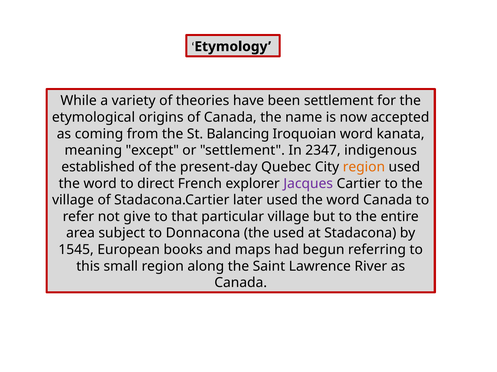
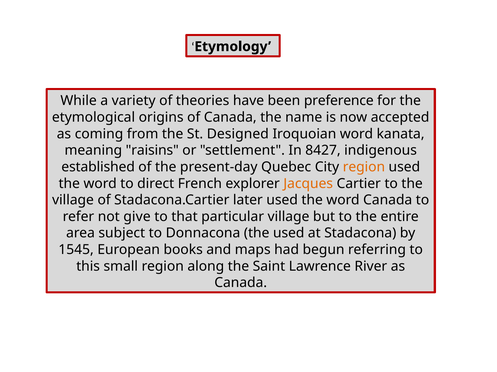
been settlement: settlement -> preference
Balancing: Balancing -> Designed
except: except -> raisins
2347: 2347 -> 8427
Jacques colour: purple -> orange
